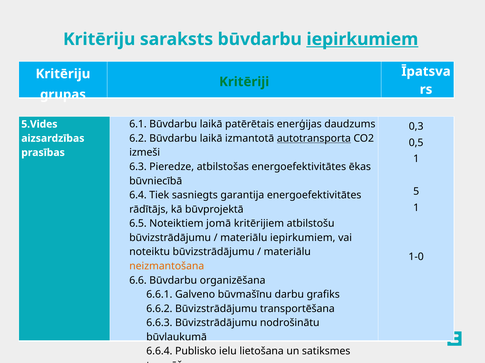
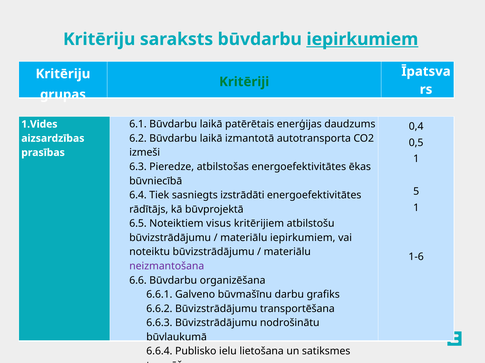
5.Vides: 5.Vides -> 1.Vides
0,3: 0,3 -> 0,4
autotransporta underline: present -> none
garantija: garantija -> izstrādāti
jomā: jomā -> visus
1-0: 1-0 -> 1-6
neizmantošana colour: orange -> purple
